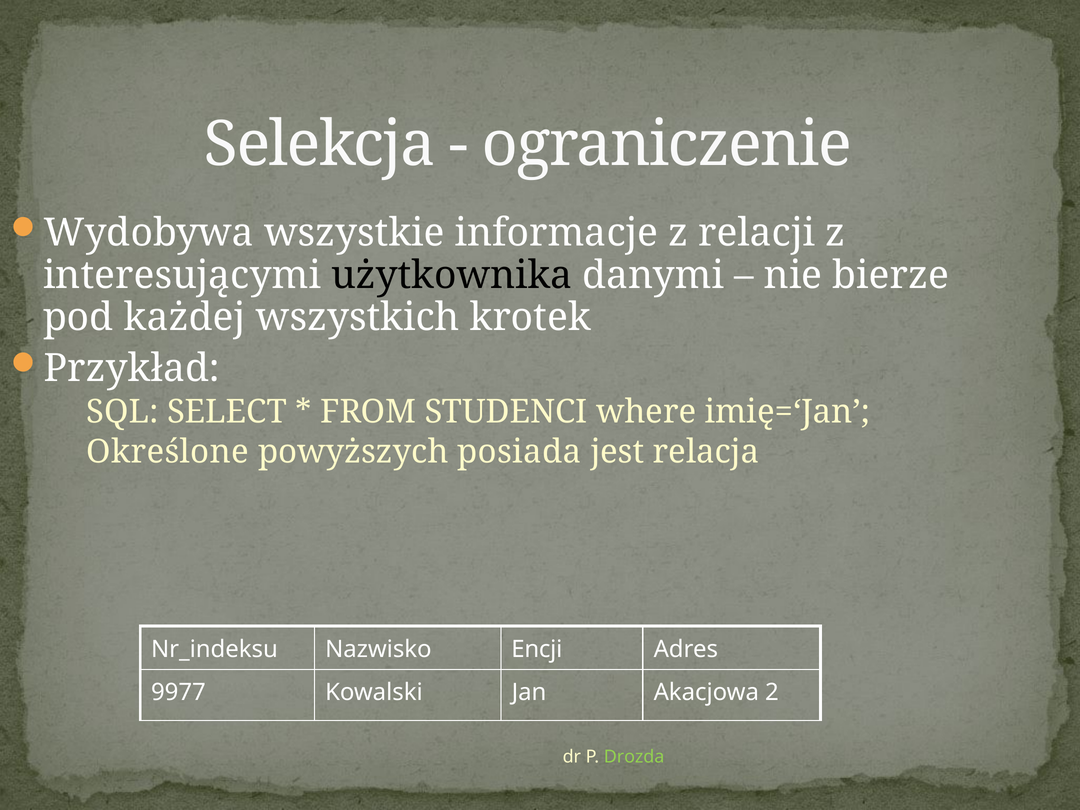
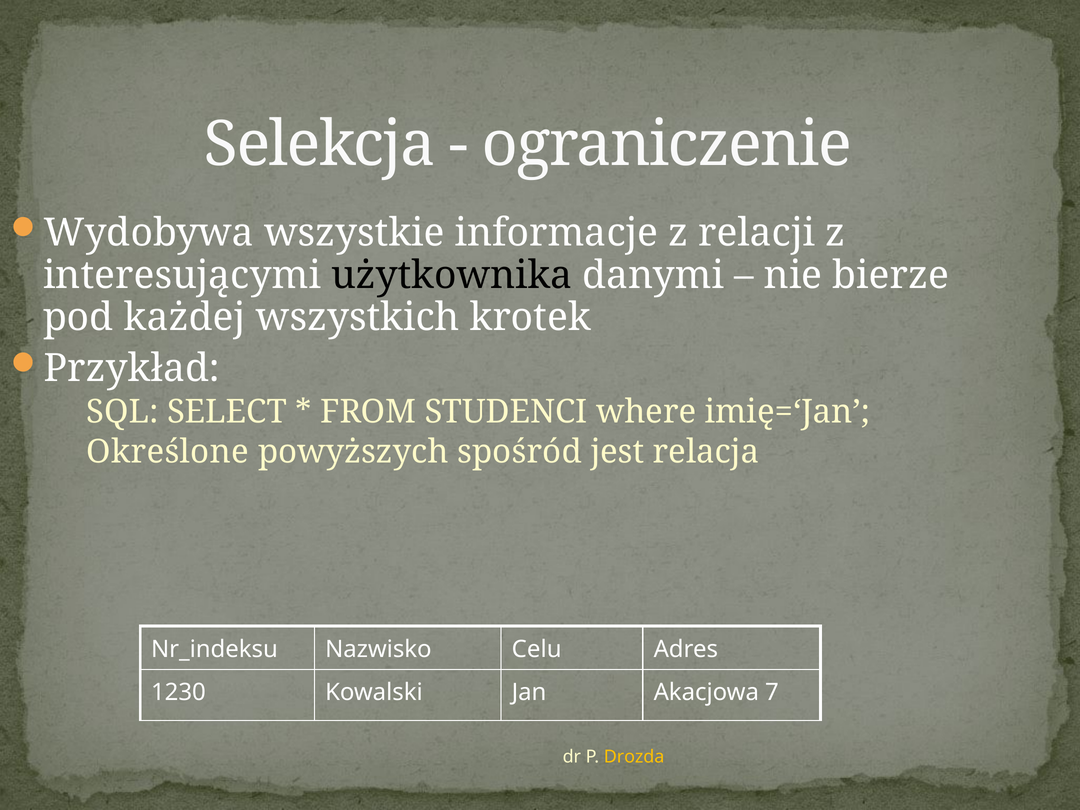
posiada: posiada -> spośród
Encji: Encji -> Celu
9977: 9977 -> 1230
2: 2 -> 7
Drozda colour: light green -> yellow
